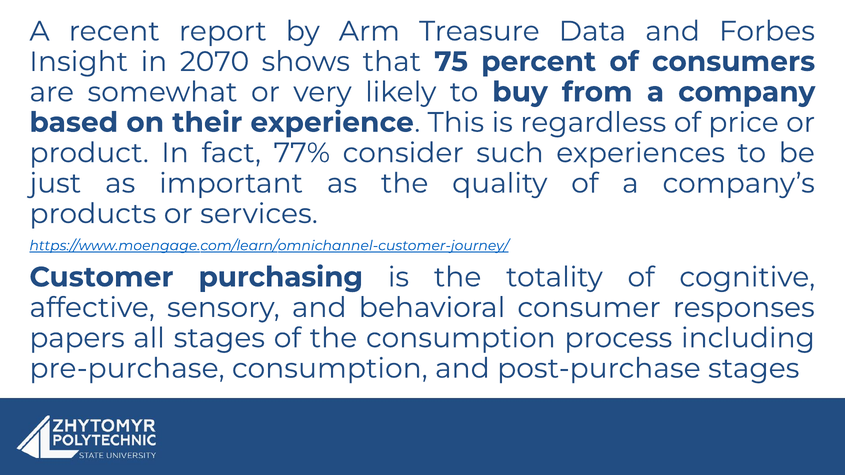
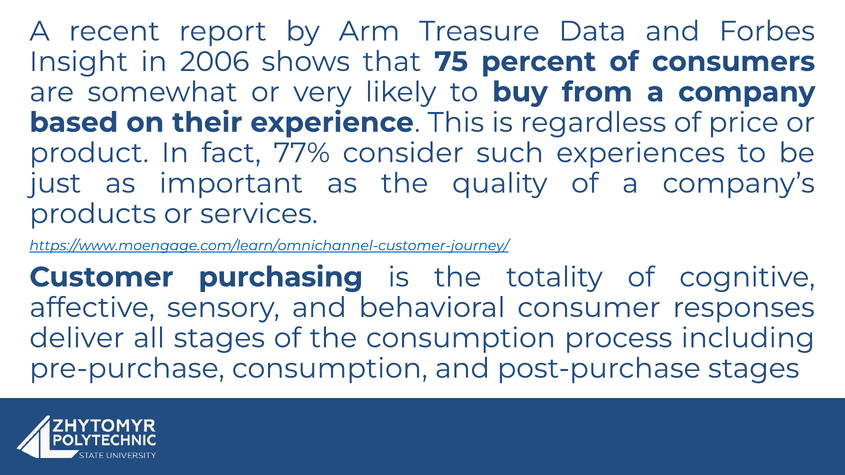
2070: 2070 -> 2006
papers: papers -> deliver
